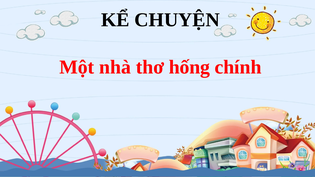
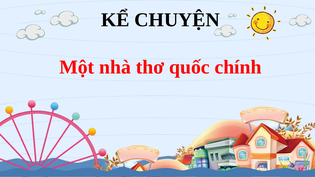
hống: hống -> quốc
